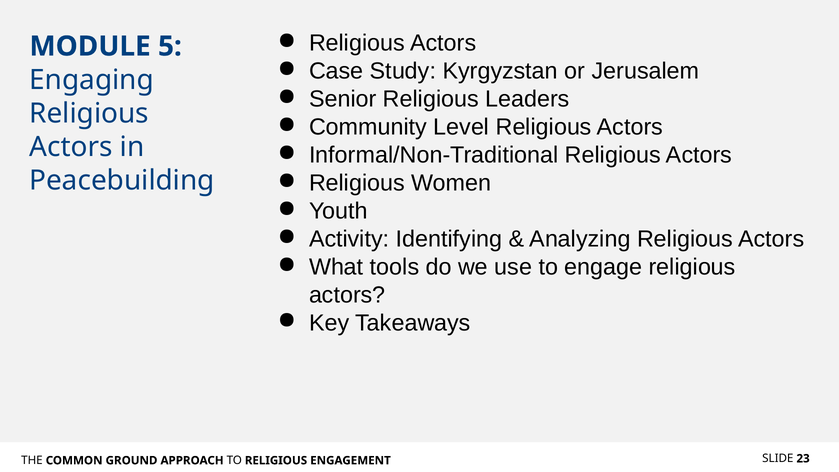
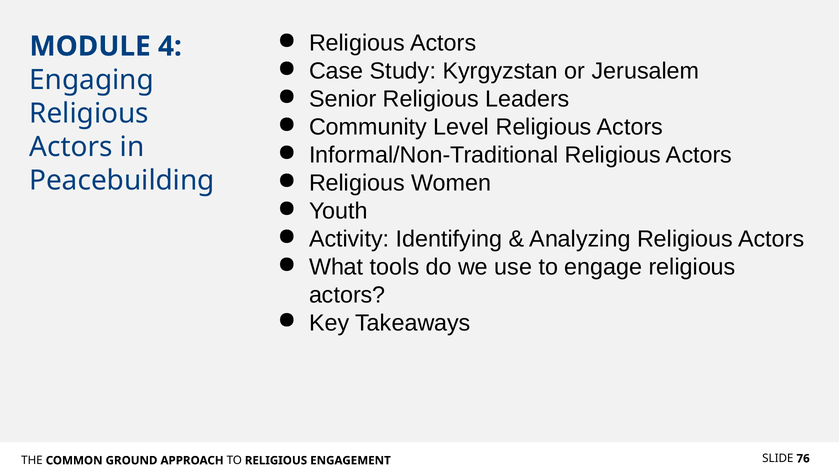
5: 5 -> 4
23: 23 -> 76
